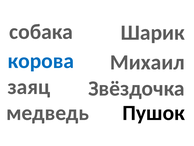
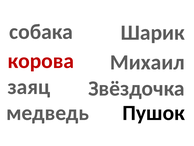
корова colour: blue -> red
